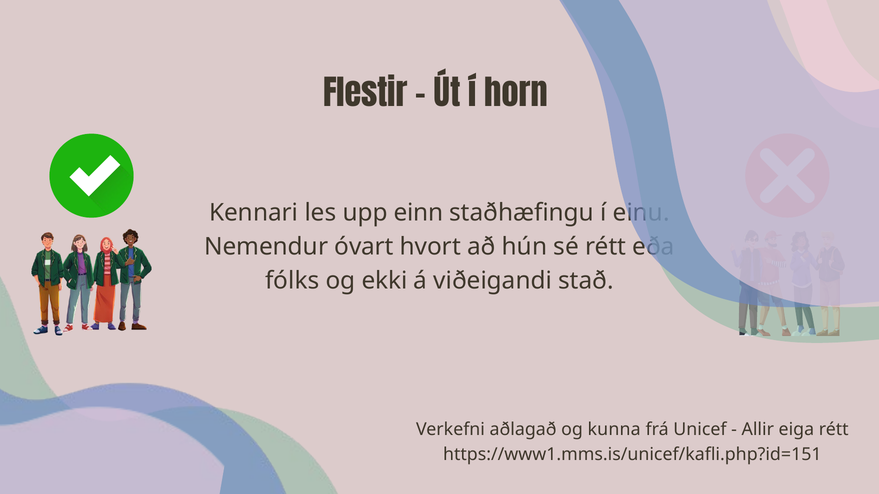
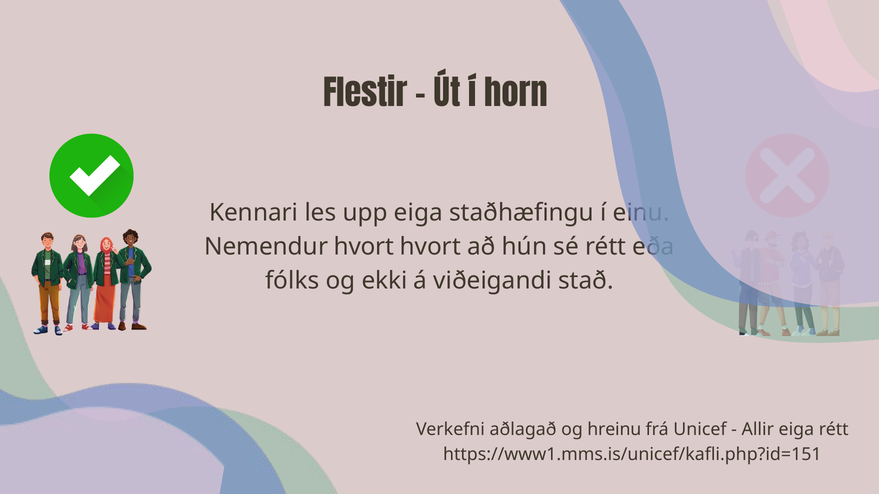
upp einn: einn -> eiga
Nemendur óvart: óvart -> hvort
kunna: kunna -> hreinu
